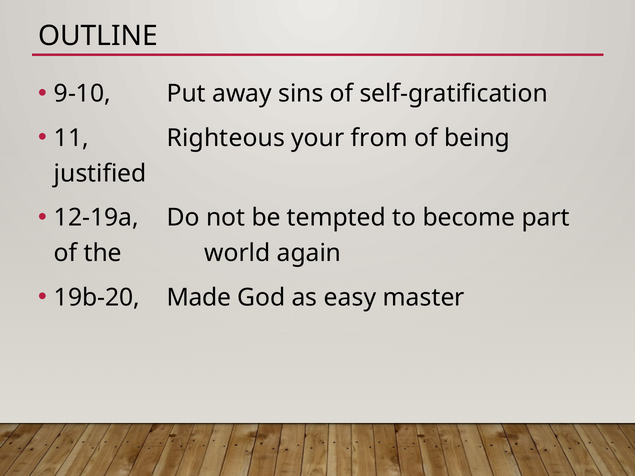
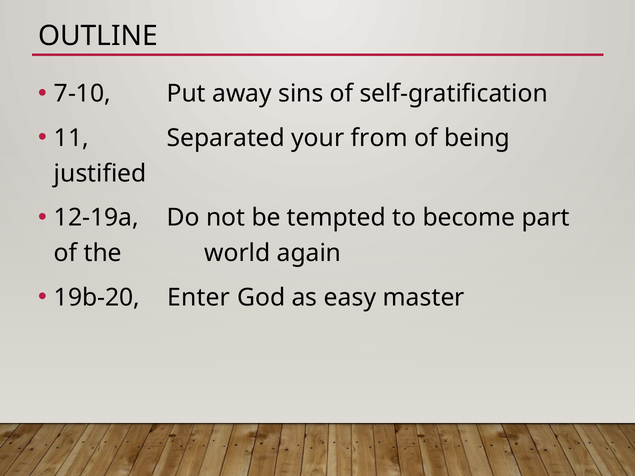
9-10: 9-10 -> 7-10
Righteous: Righteous -> Separated
Made: Made -> Enter
